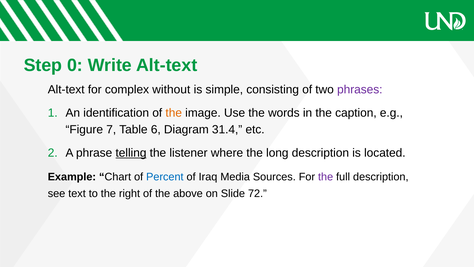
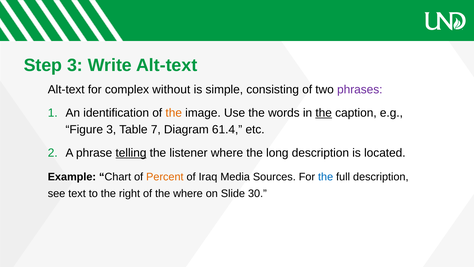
Step 0: 0 -> 3
the at (324, 113) underline: none -> present
Figure 7: 7 -> 3
6: 6 -> 7
31.4: 31.4 -> 61.4
Percent colour: blue -> orange
the at (326, 177) colour: purple -> blue
the above: above -> where
72: 72 -> 30
